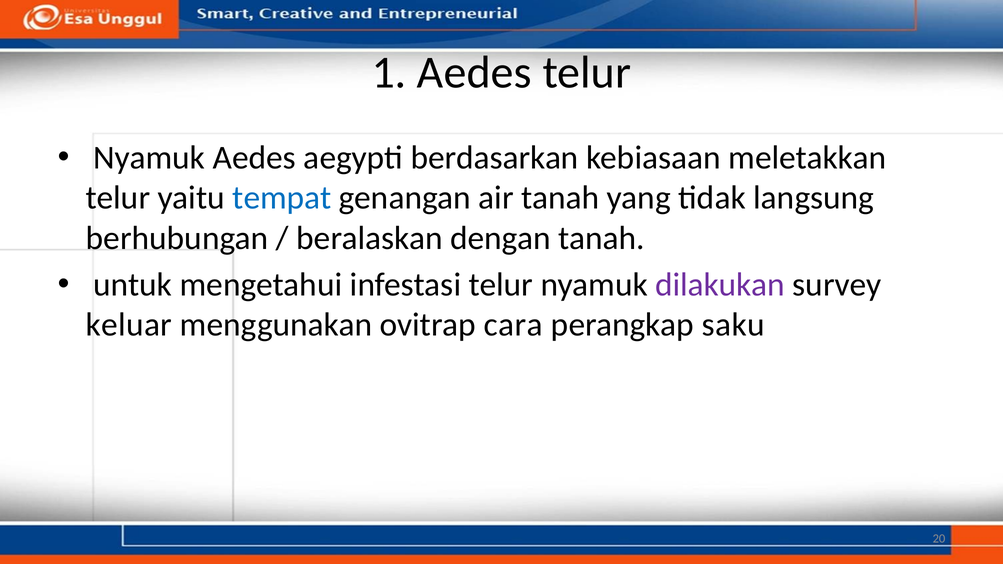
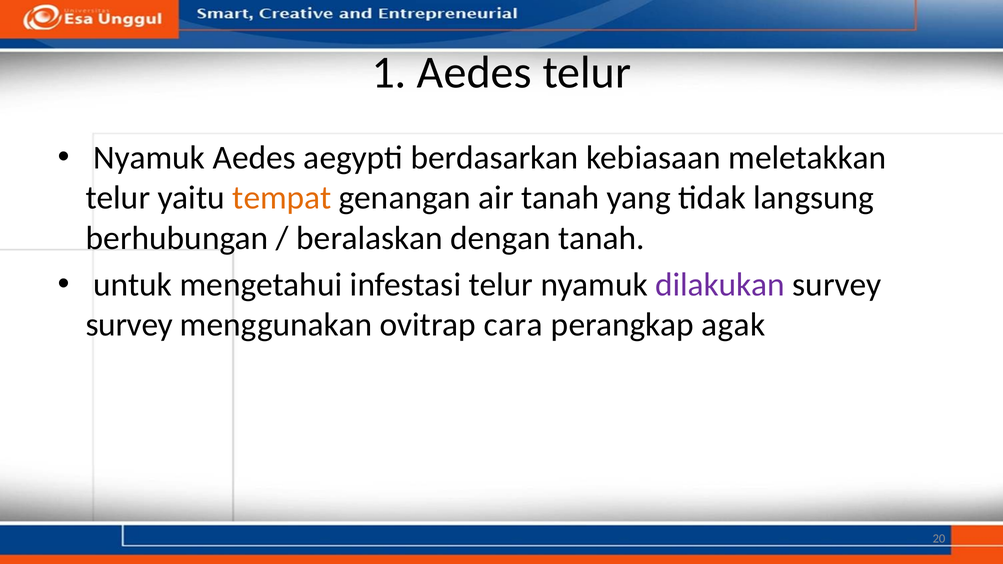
tempat colour: blue -> orange
keluar at (129, 325): keluar -> survey
saku: saku -> agak
